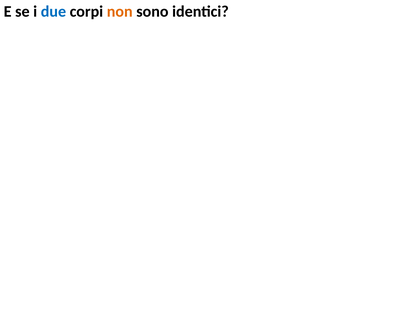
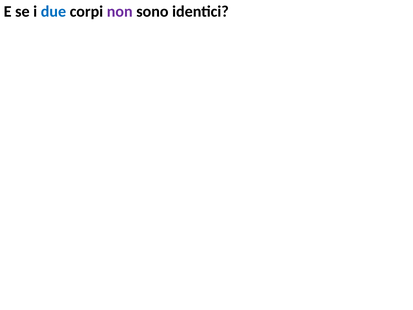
non colour: orange -> purple
